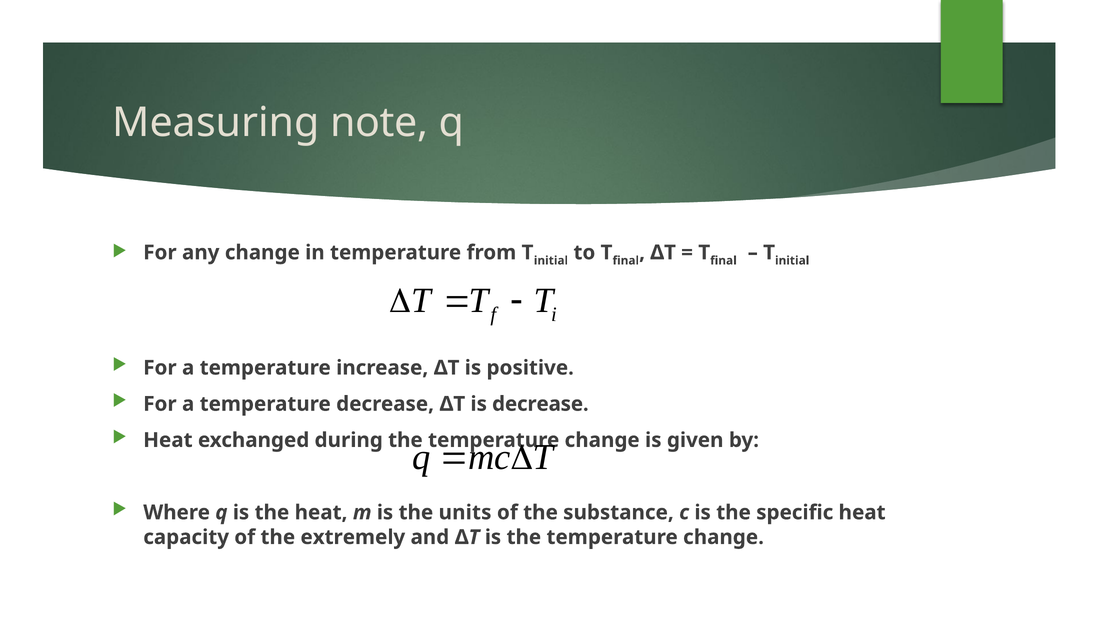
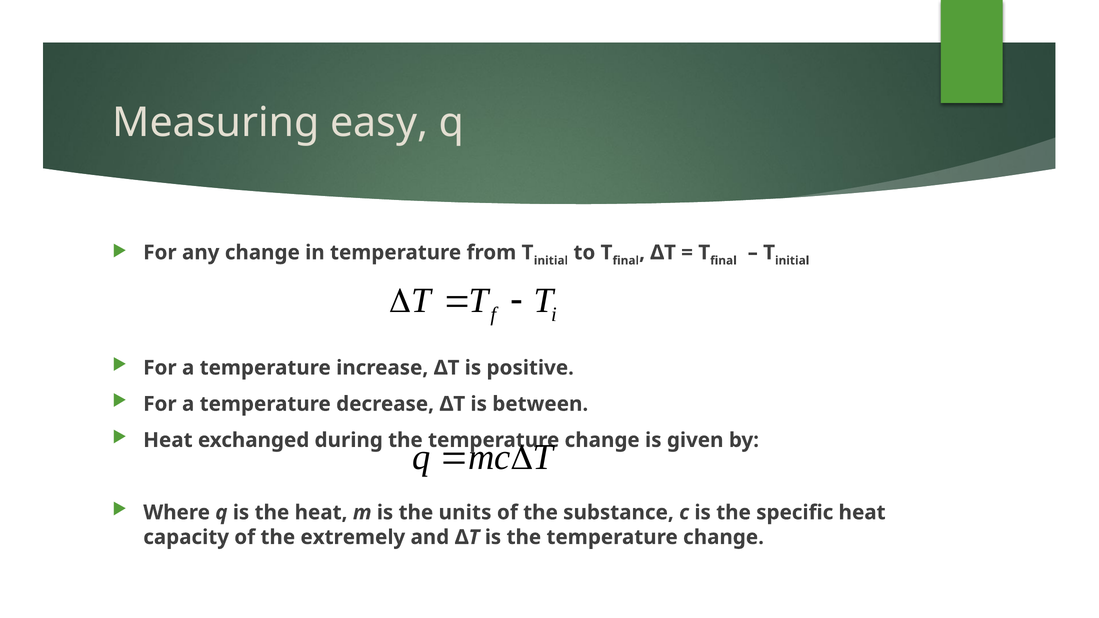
note: note -> easy
is decrease: decrease -> between
